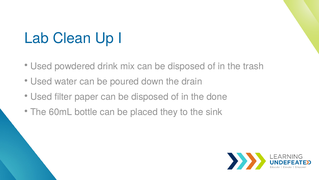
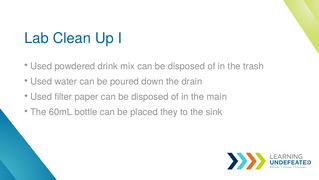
done: done -> main
